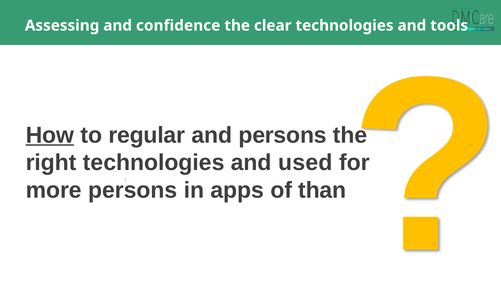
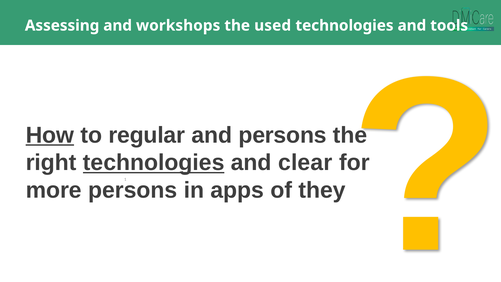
confidence: confidence -> workshops
clear: clear -> used
technologies at (154, 163) underline: none -> present
used: used -> clear
than: than -> they
